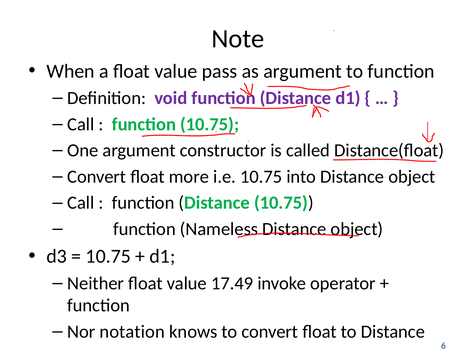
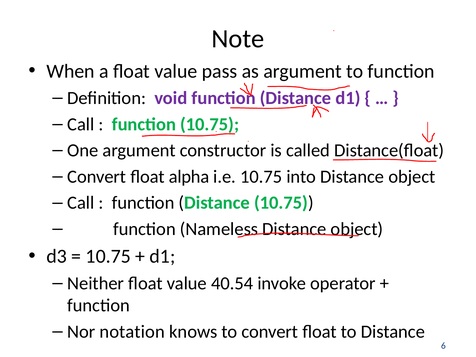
more: more -> alpha
17.49: 17.49 -> 40.54
